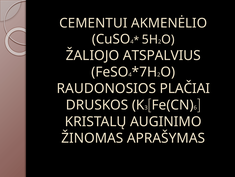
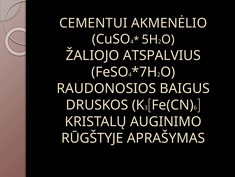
PLAČIAI: PLAČIAI -> BAIGUS
ŽINOMAS: ŽINOMAS -> RŪGŠTYJE
